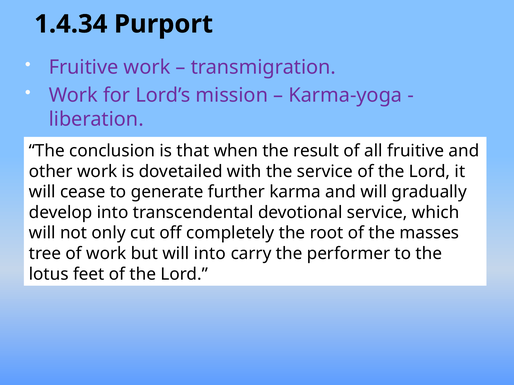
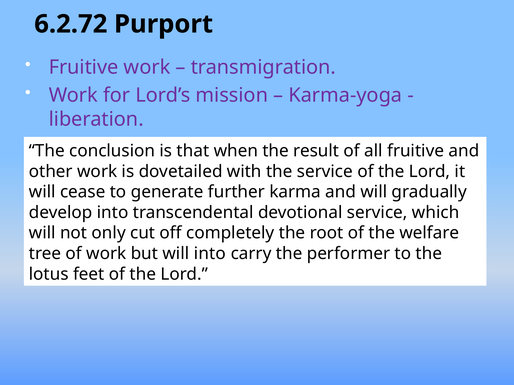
1.4.34: 1.4.34 -> 6.2.72
masses: masses -> welfare
